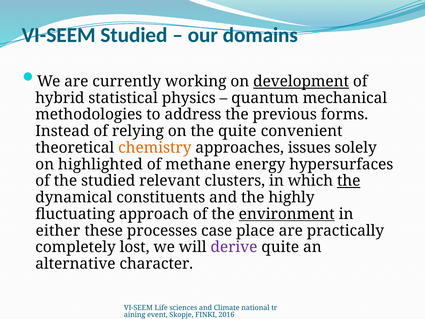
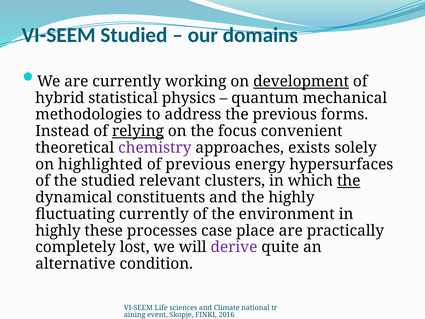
relying underline: none -> present
the quite: quite -> focus
chemistry colour: orange -> purple
issues: issues -> exists
of methane: methane -> previous
fluctuating approach: approach -> currently
environment underline: present -> none
either at (58, 230): either -> highly
character: character -> condition
